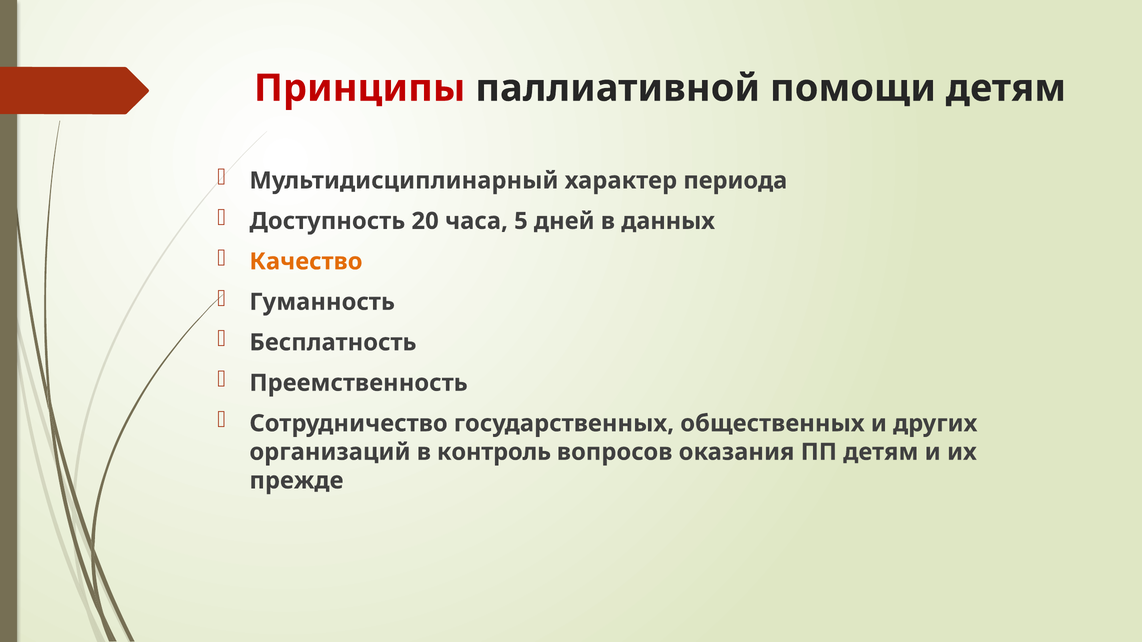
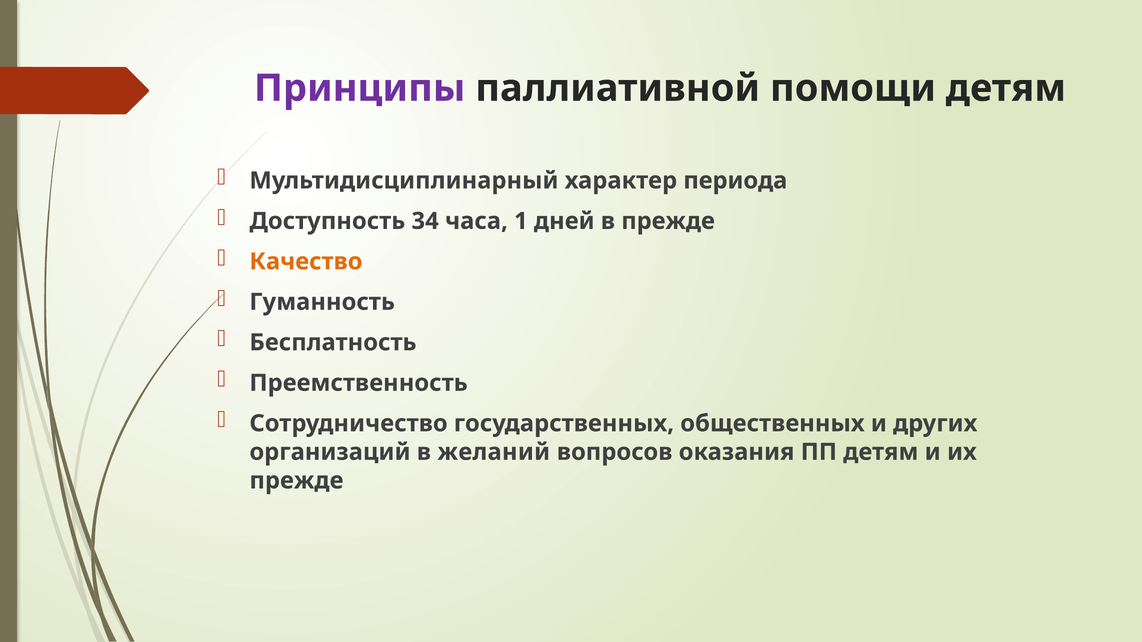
Принципы colour: red -> purple
20: 20 -> 34
5: 5 -> 1
в данных: данных -> прежде
контроль: контроль -> желаний
